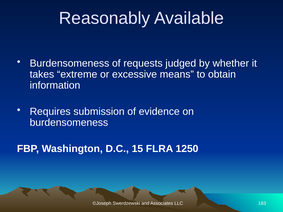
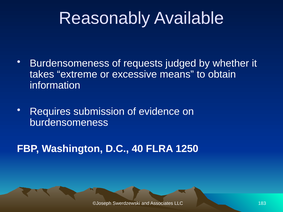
15: 15 -> 40
